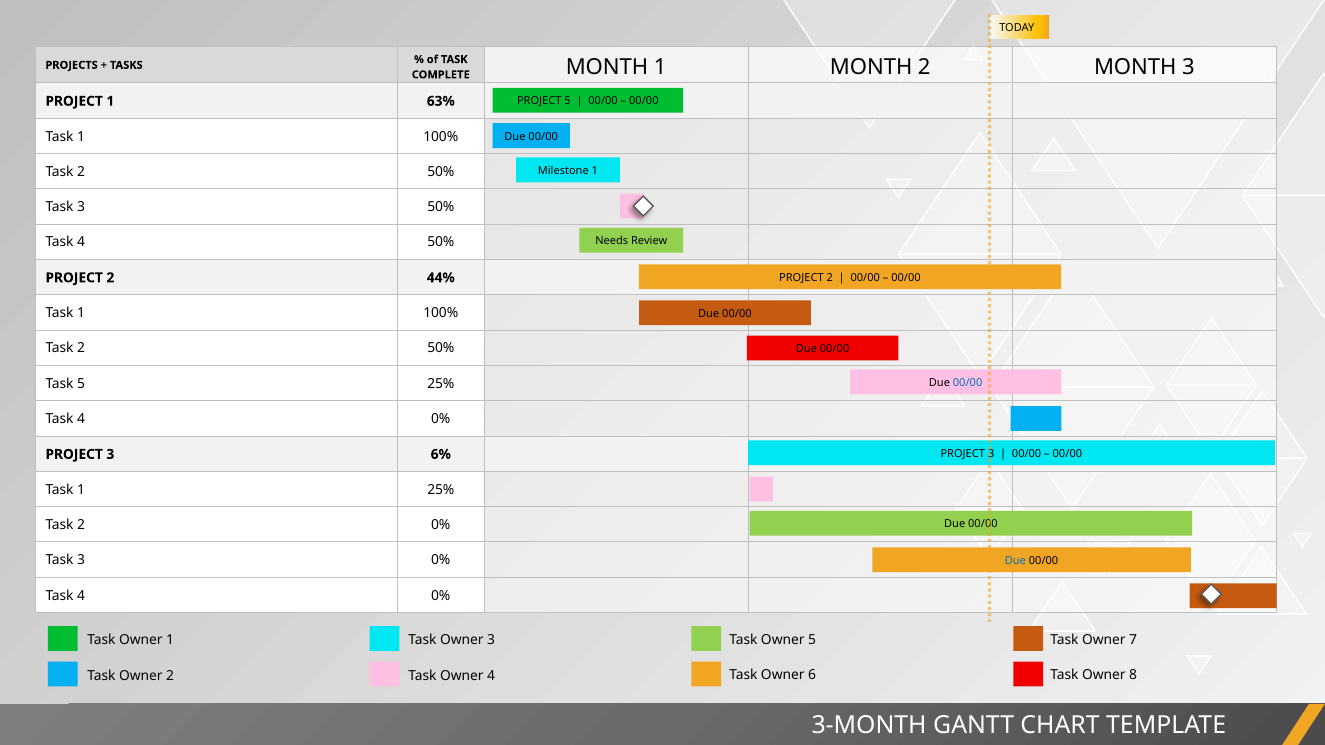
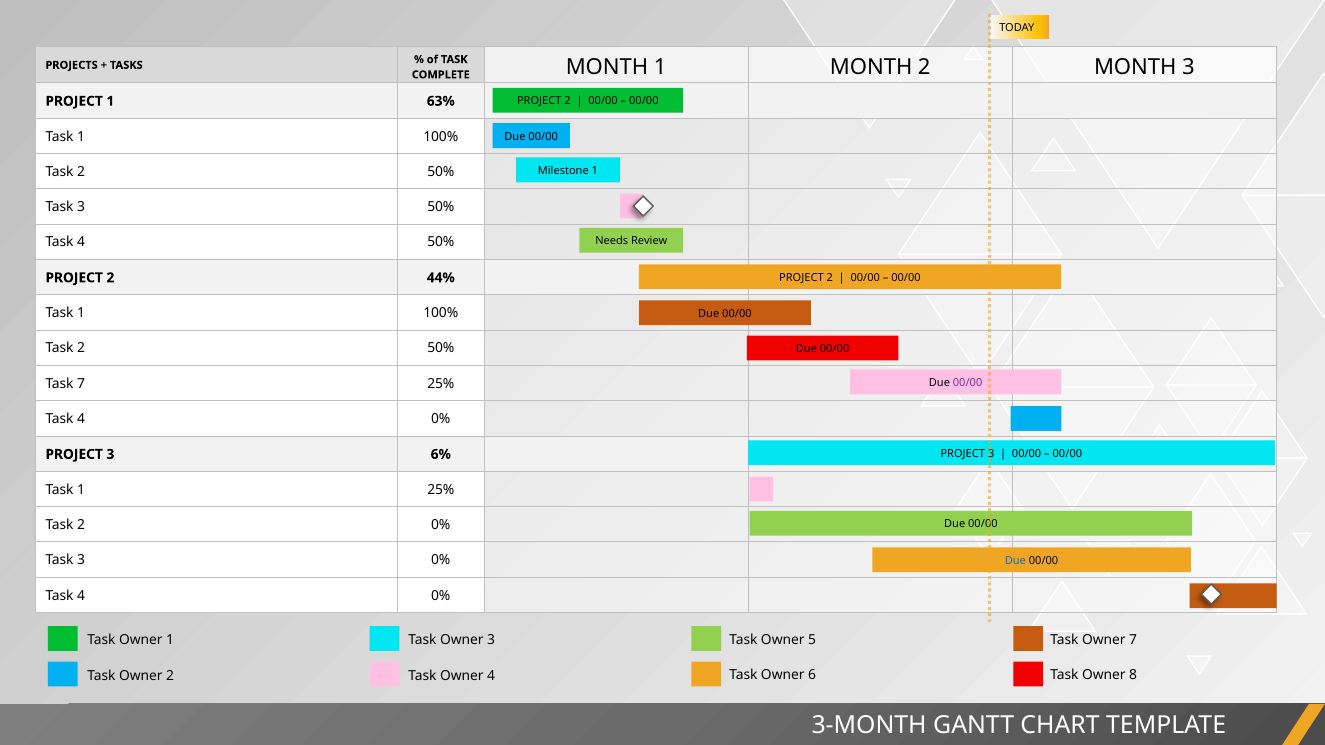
5 at (568, 101): 5 -> 2
00/00 at (968, 383) colour: blue -> purple
Task 5: 5 -> 7
